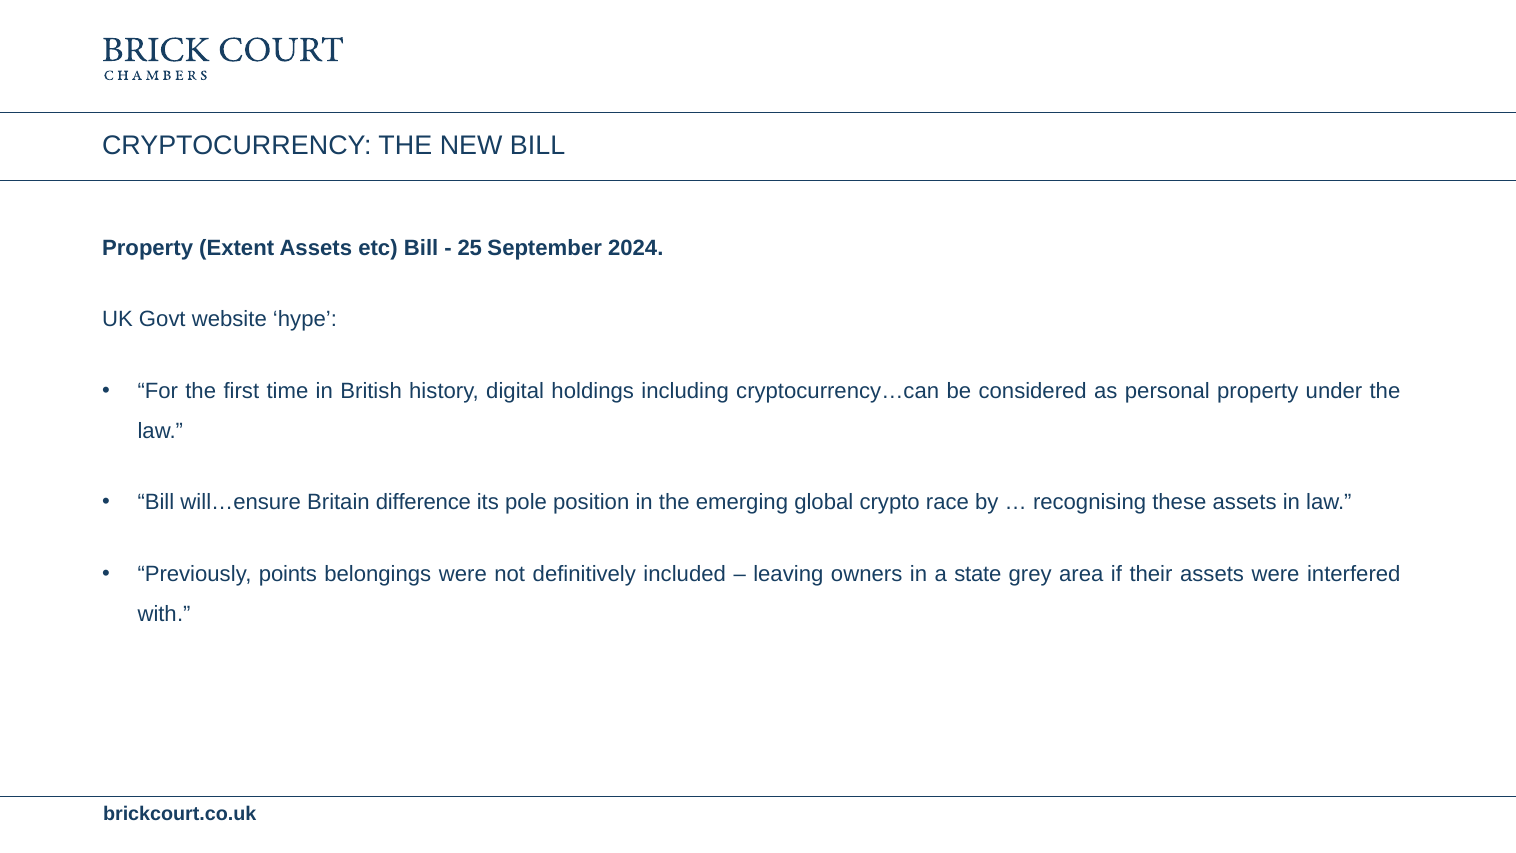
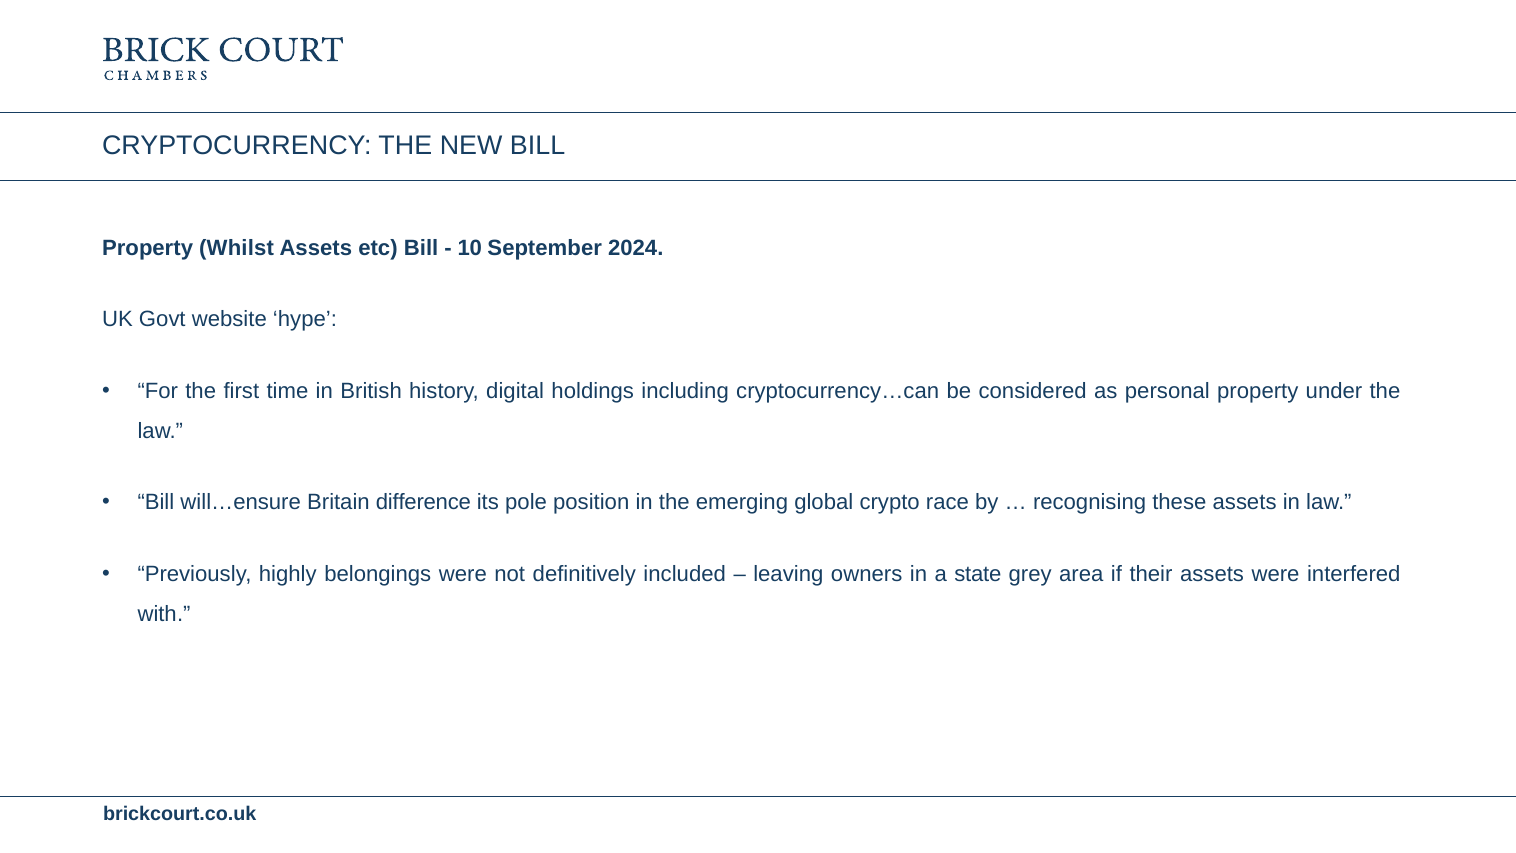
Extent: Extent -> Whilst
25: 25 -> 10
points: points -> highly
